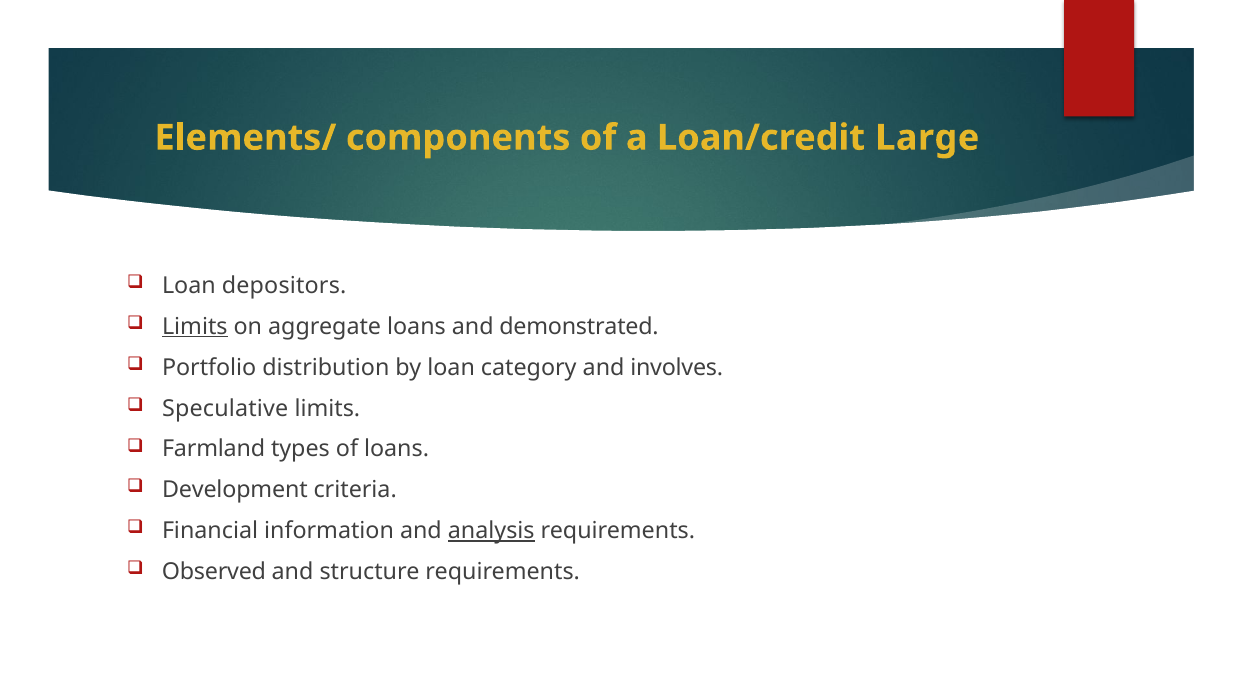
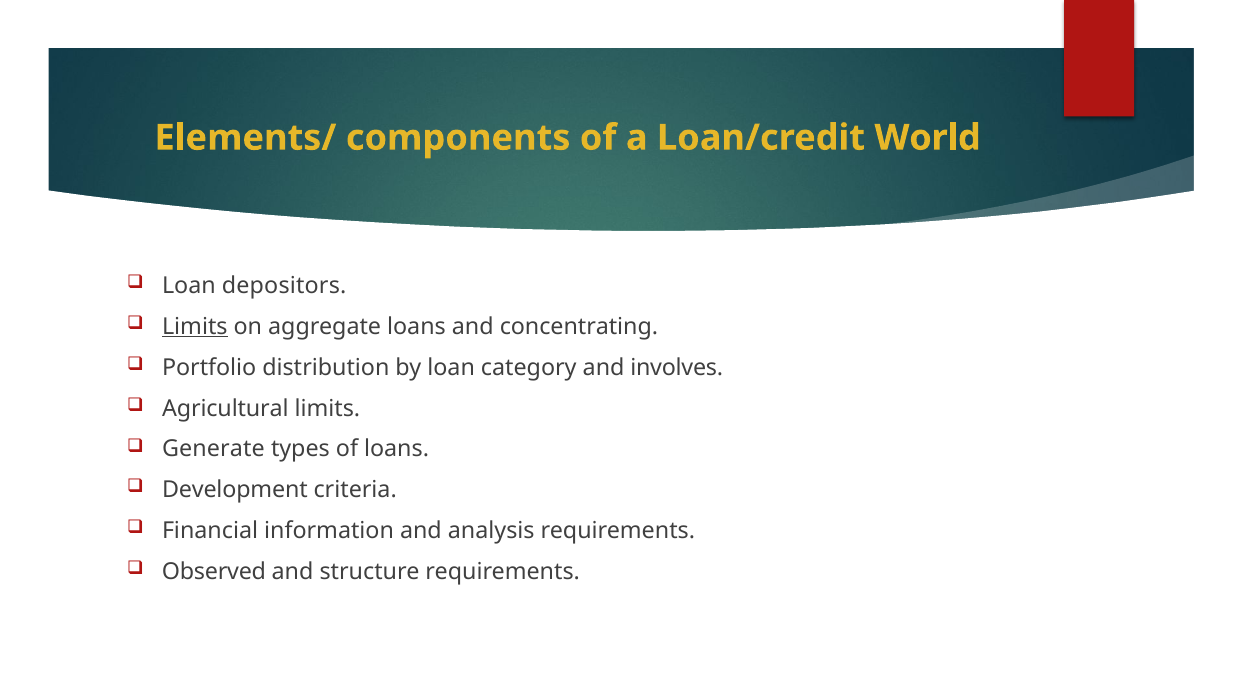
Large: Large -> World
demonstrated: demonstrated -> concentrating
Speculative: Speculative -> Agricultural
Farmland: Farmland -> Generate
analysis underline: present -> none
